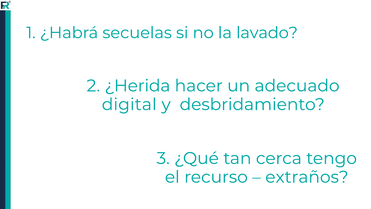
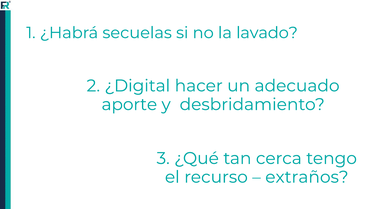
¿Herida: ¿Herida -> ¿Digital
digital: digital -> aporte
